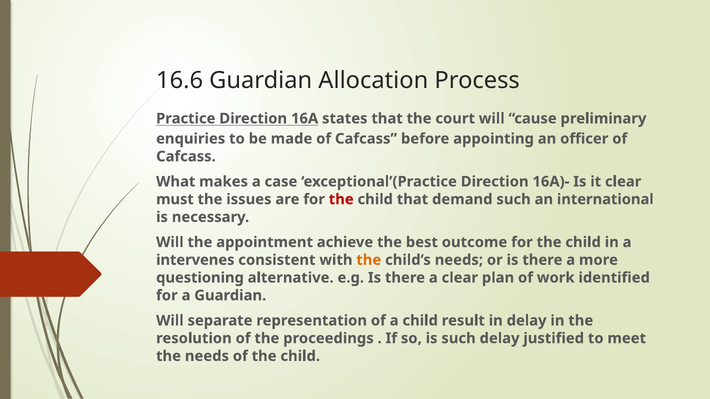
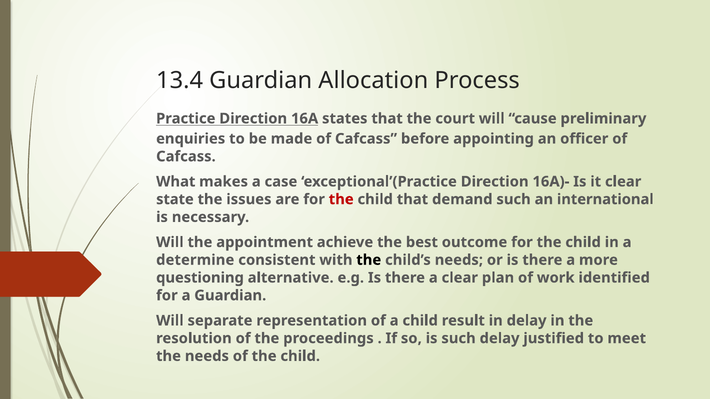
16.6: 16.6 -> 13.4
must: must -> state
intervenes: intervenes -> determine
the at (369, 260) colour: orange -> black
